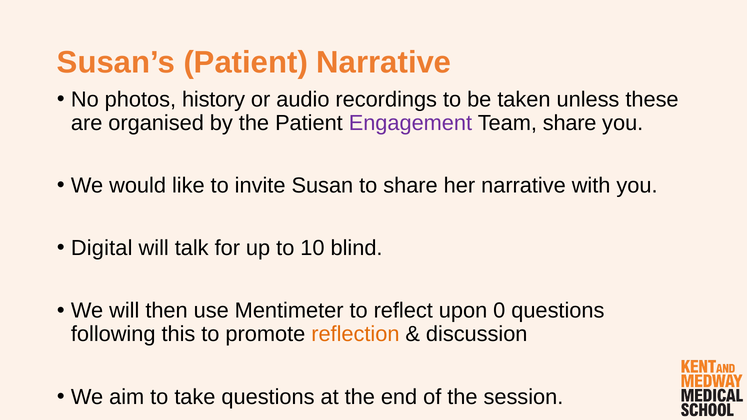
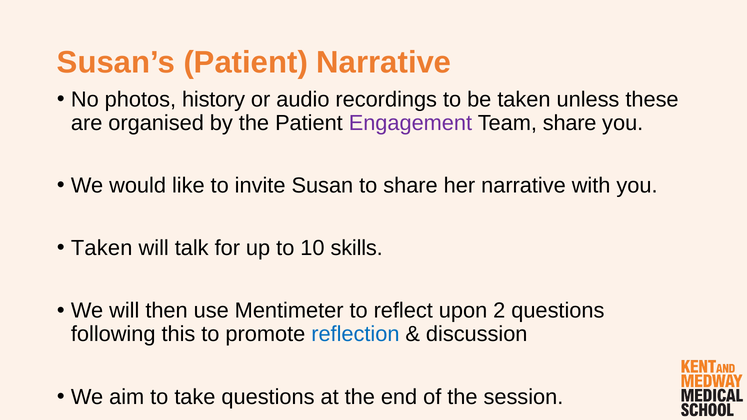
Digital at (102, 248): Digital -> Taken
blind: blind -> skills
0: 0 -> 2
reflection colour: orange -> blue
